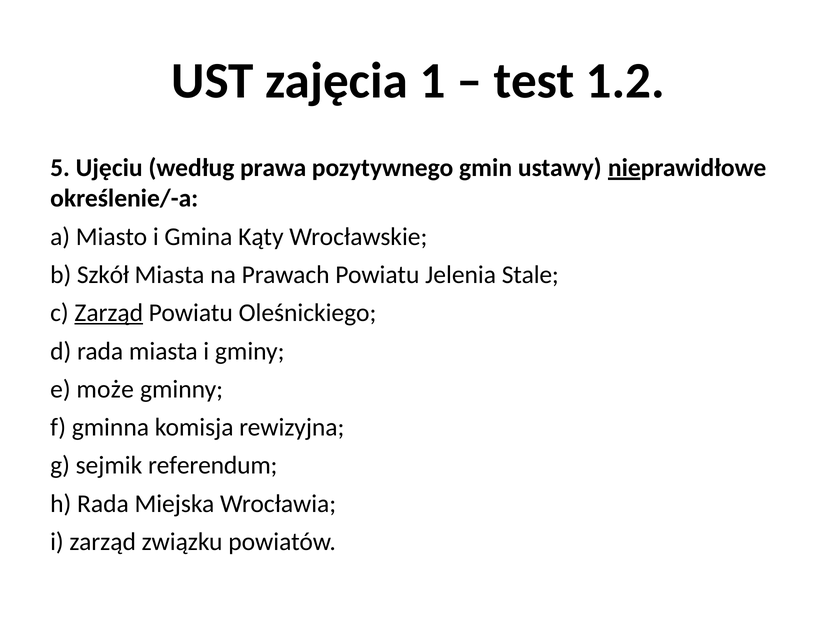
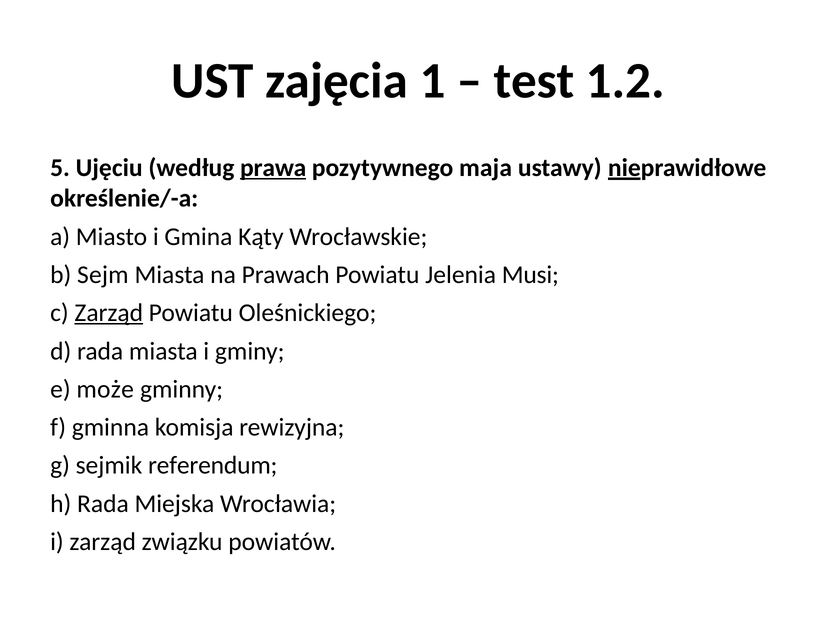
prawa underline: none -> present
gmin: gmin -> maja
Szkół: Szkół -> Sejm
Stale: Stale -> Musi
